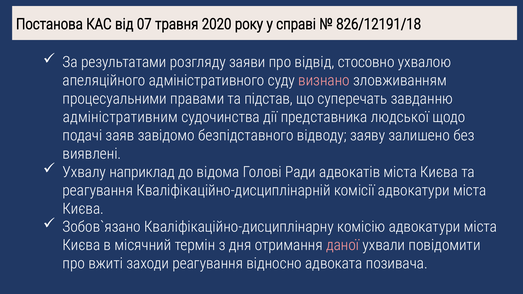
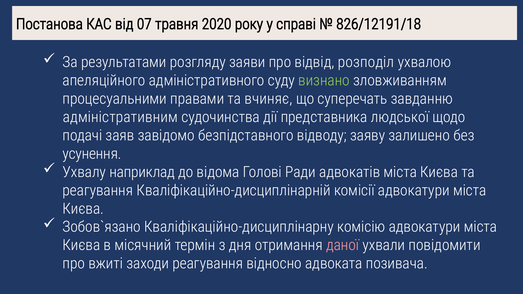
стосовно: стосовно -> розподіл
визнано colour: pink -> light green
підстав: підстав -> вчиняє
виявлені: виявлені -> усунення
